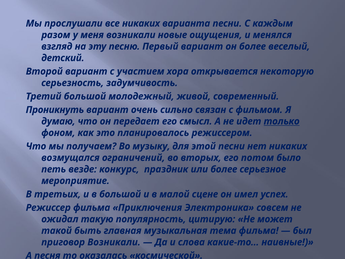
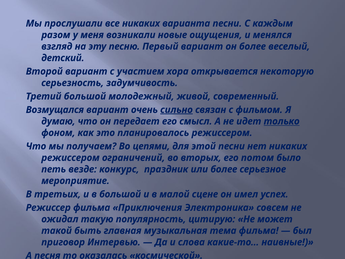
Проникнуть: Проникнуть -> Возмущался
сильно underline: none -> present
музыку: музыку -> цепями
возмущался at (70, 158): возмущался -> режиссером
приговор Возникали: Возникали -> Интервью
